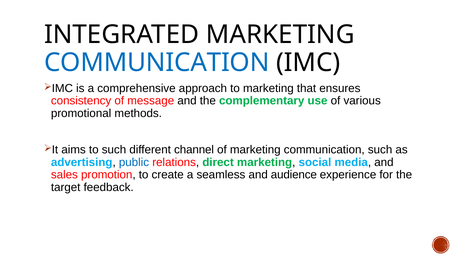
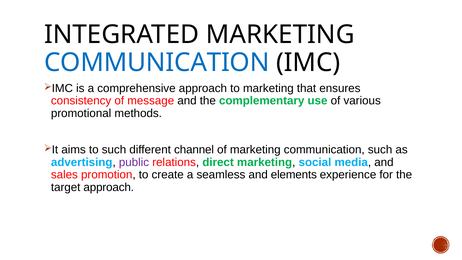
public colour: blue -> purple
audience: audience -> elements
target feedback: feedback -> approach
